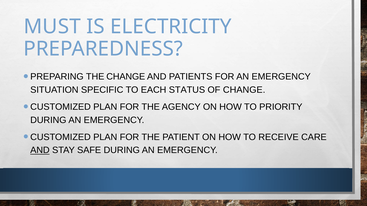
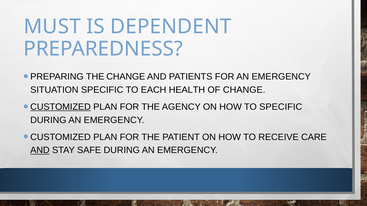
ELECTRICITY: ELECTRICITY -> DEPENDENT
STATUS: STATUS -> HEALTH
CUSTOMIZED at (61, 107) underline: none -> present
TO PRIORITY: PRIORITY -> SPECIFIC
